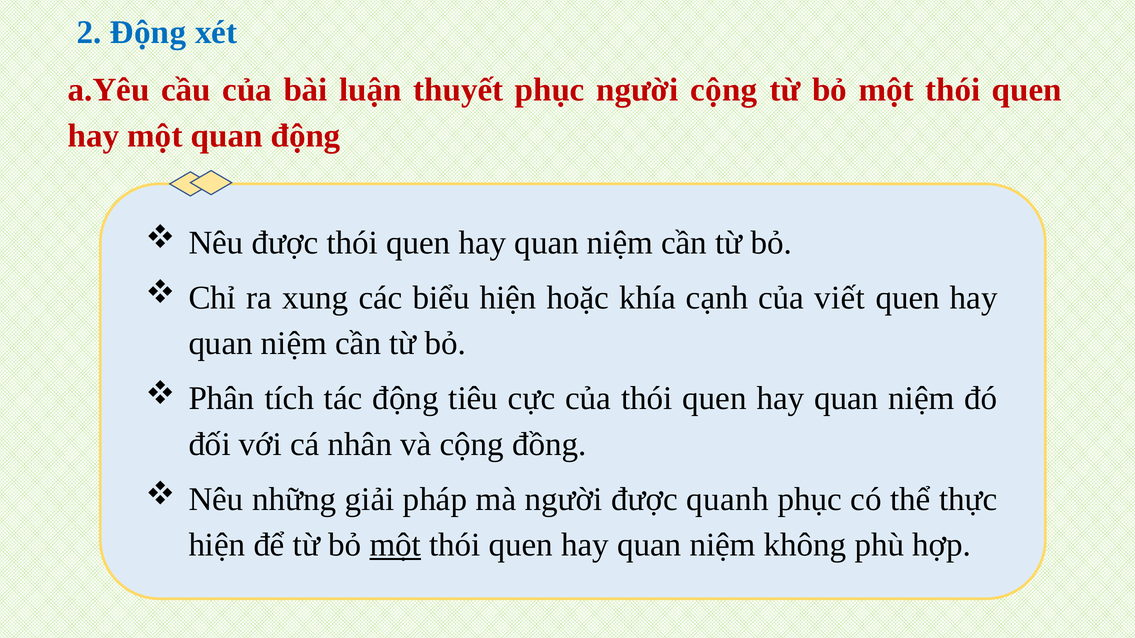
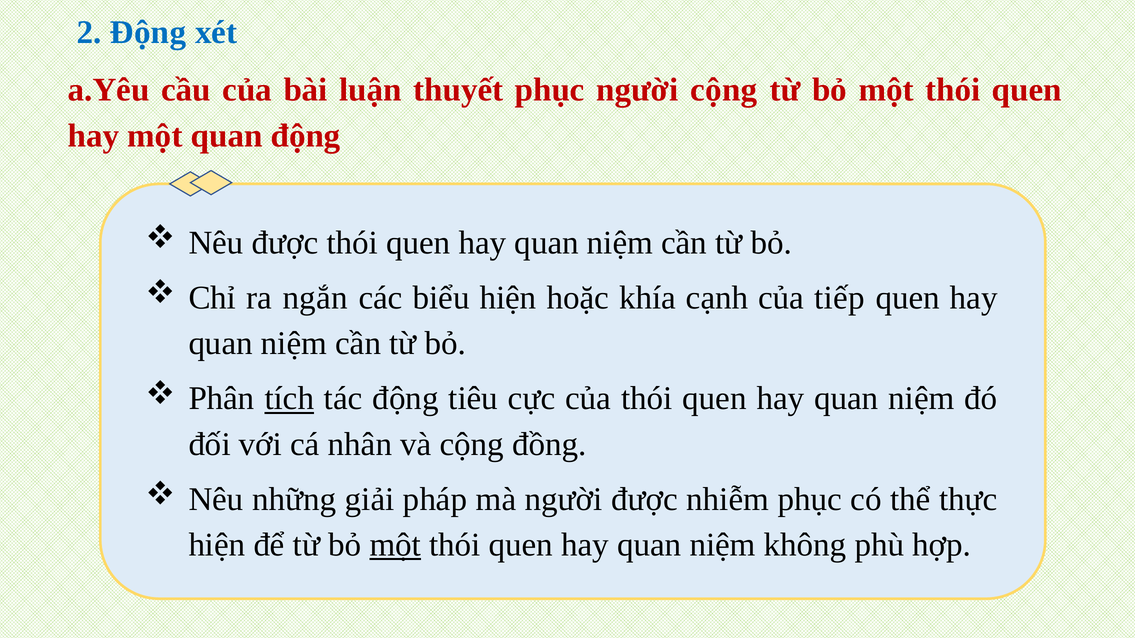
xung: xung -> ngắn
viết: viết -> tiếp
tích underline: none -> present
quanh: quanh -> nhiễm
